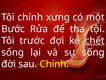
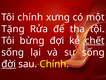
Bước: Bước -> Tặng
trước: trước -> bừng
đời underline: none -> present
